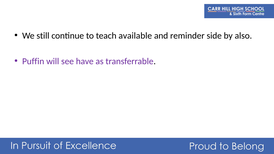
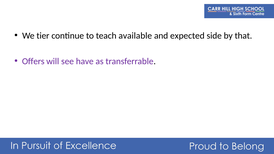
still: still -> tier
reminder: reminder -> expected
also: also -> that
Puffin: Puffin -> Offers
